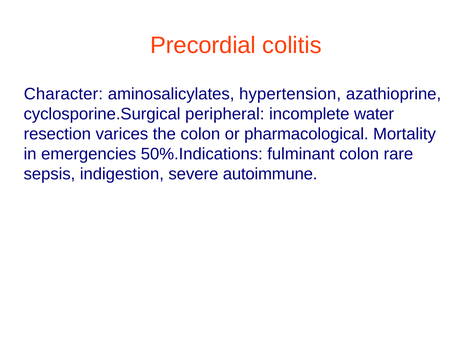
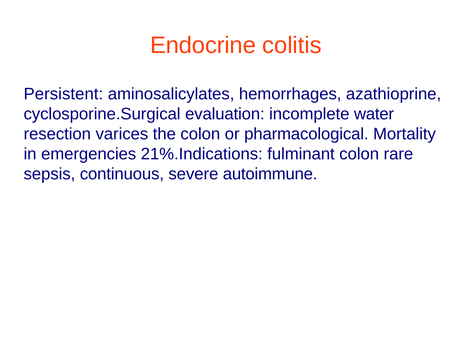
Precordial: Precordial -> Endocrine
Character: Character -> Persistent
hypertension: hypertension -> hemorrhages
peripheral: peripheral -> evaluation
50%.Indications: 50%.Indications -> 21%.Indications
indigestion: indigestion -> continuous
